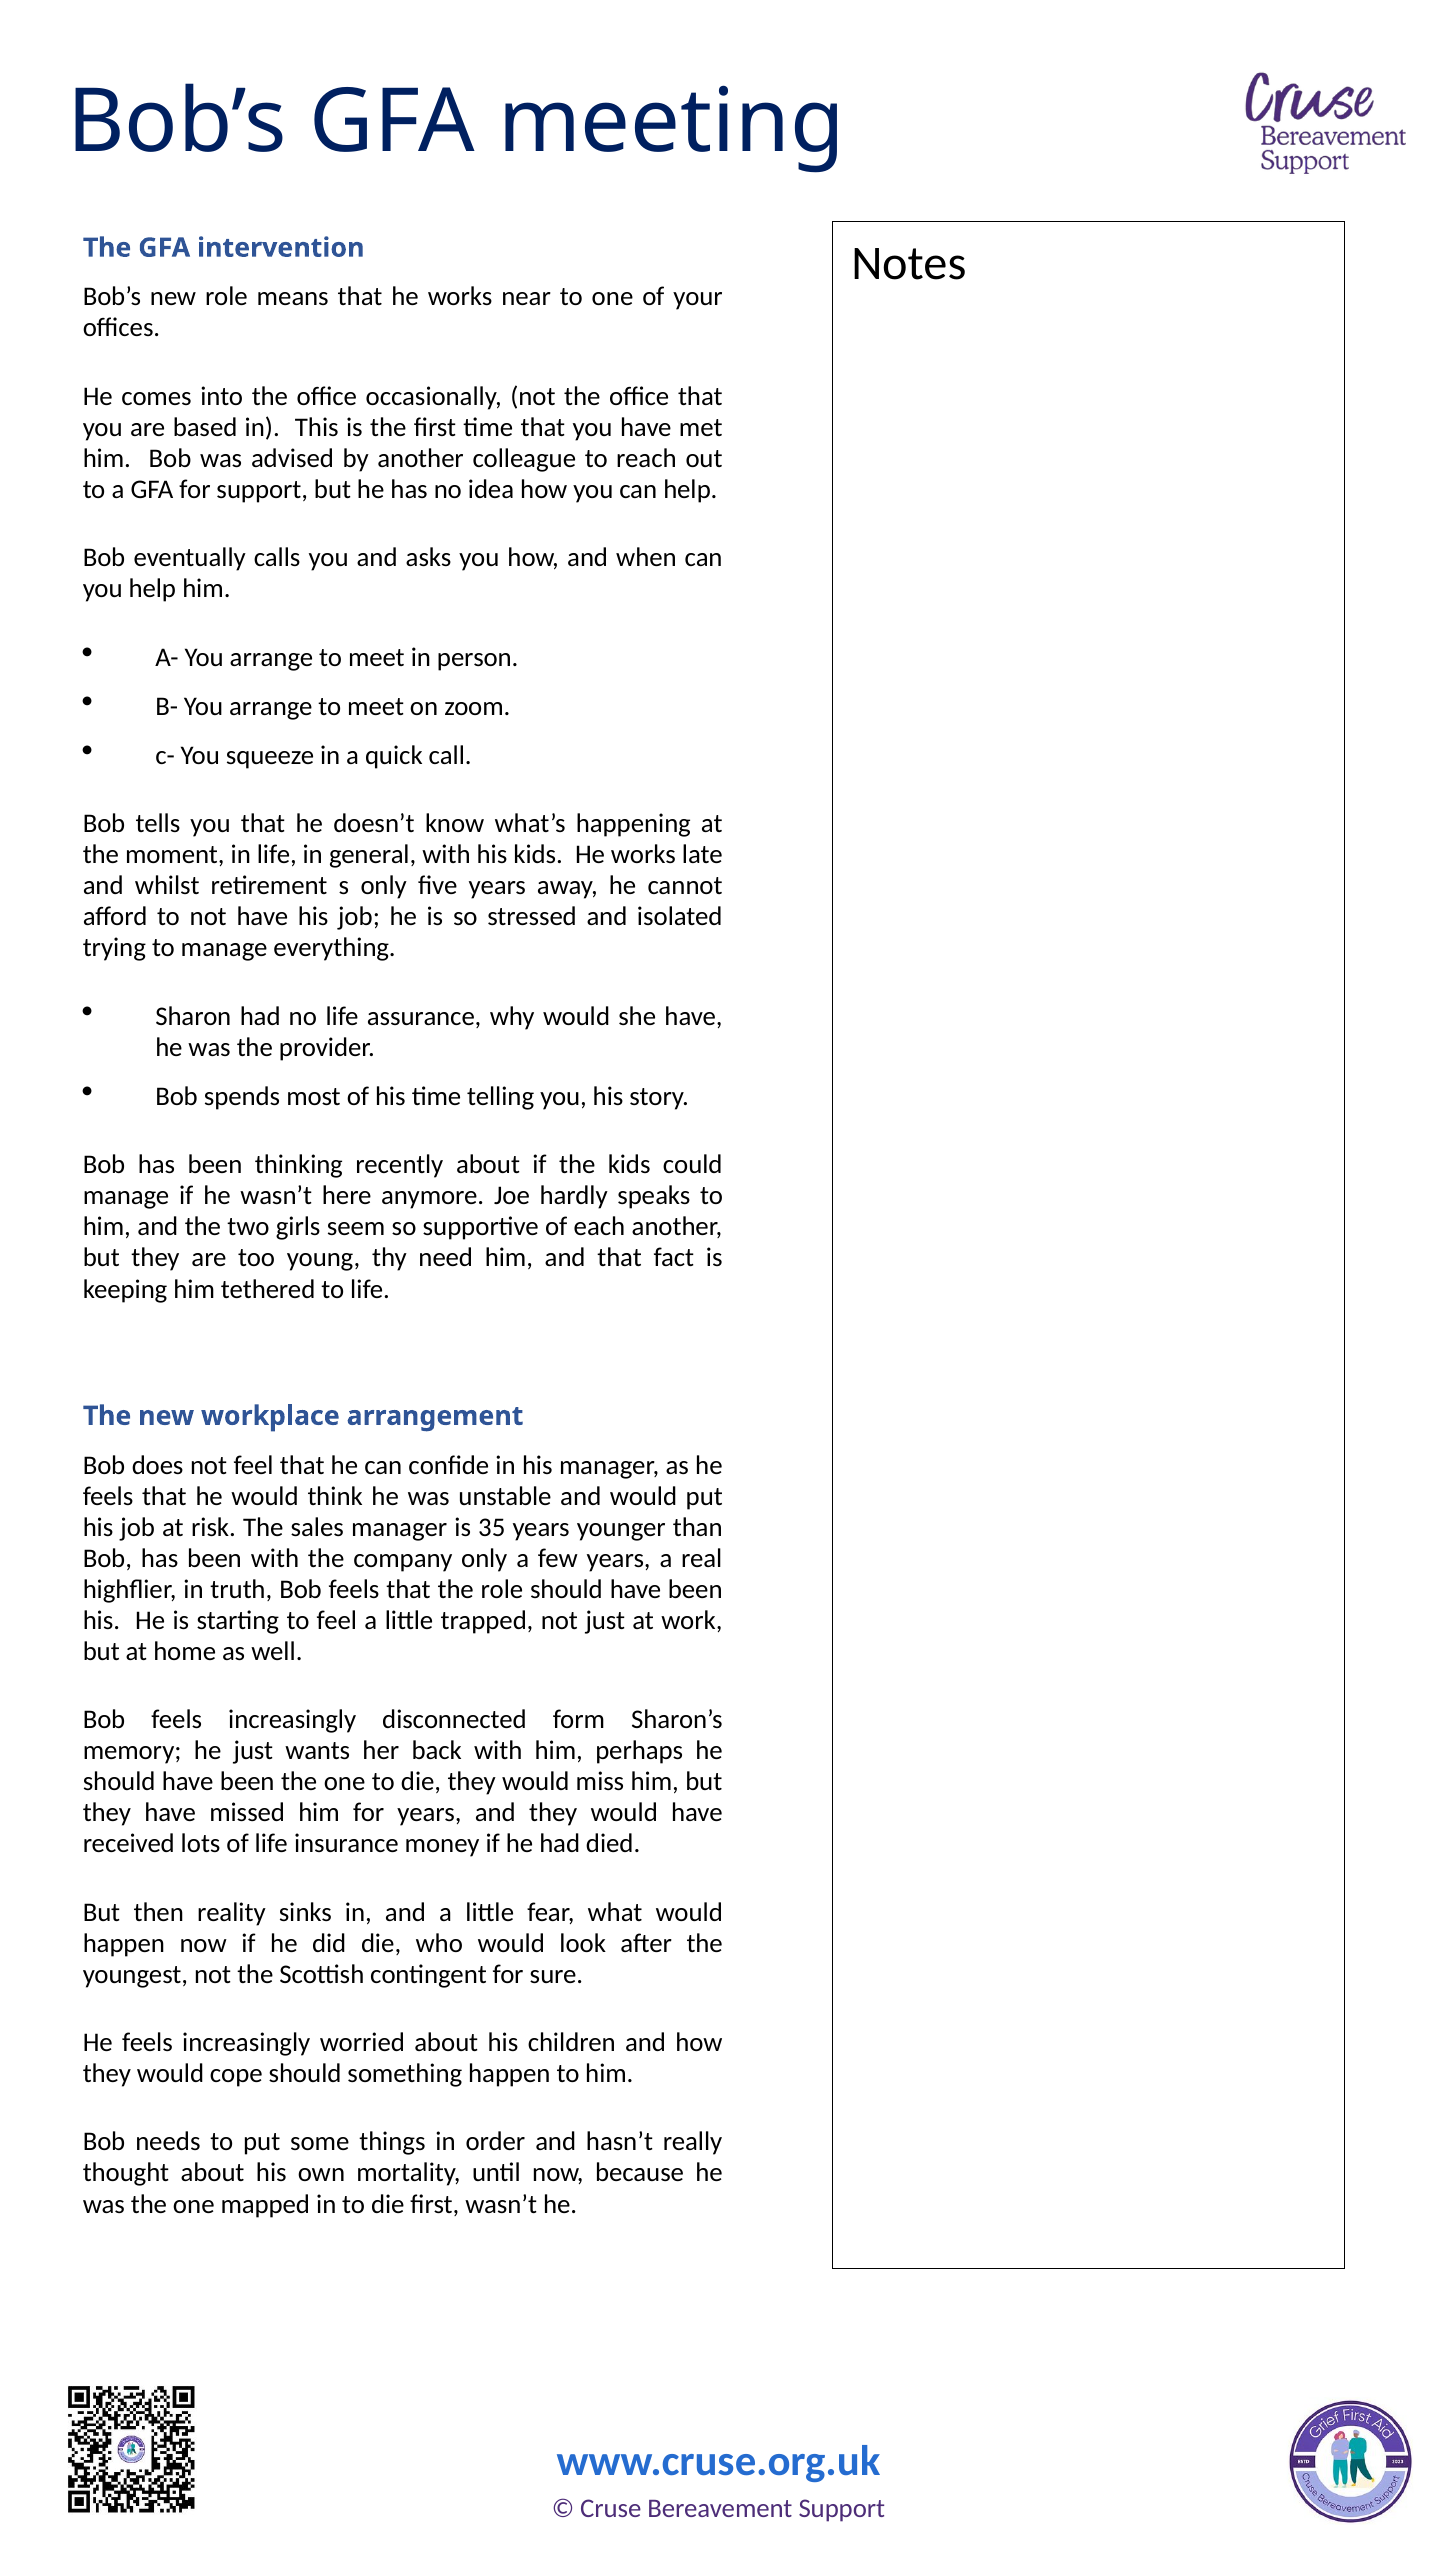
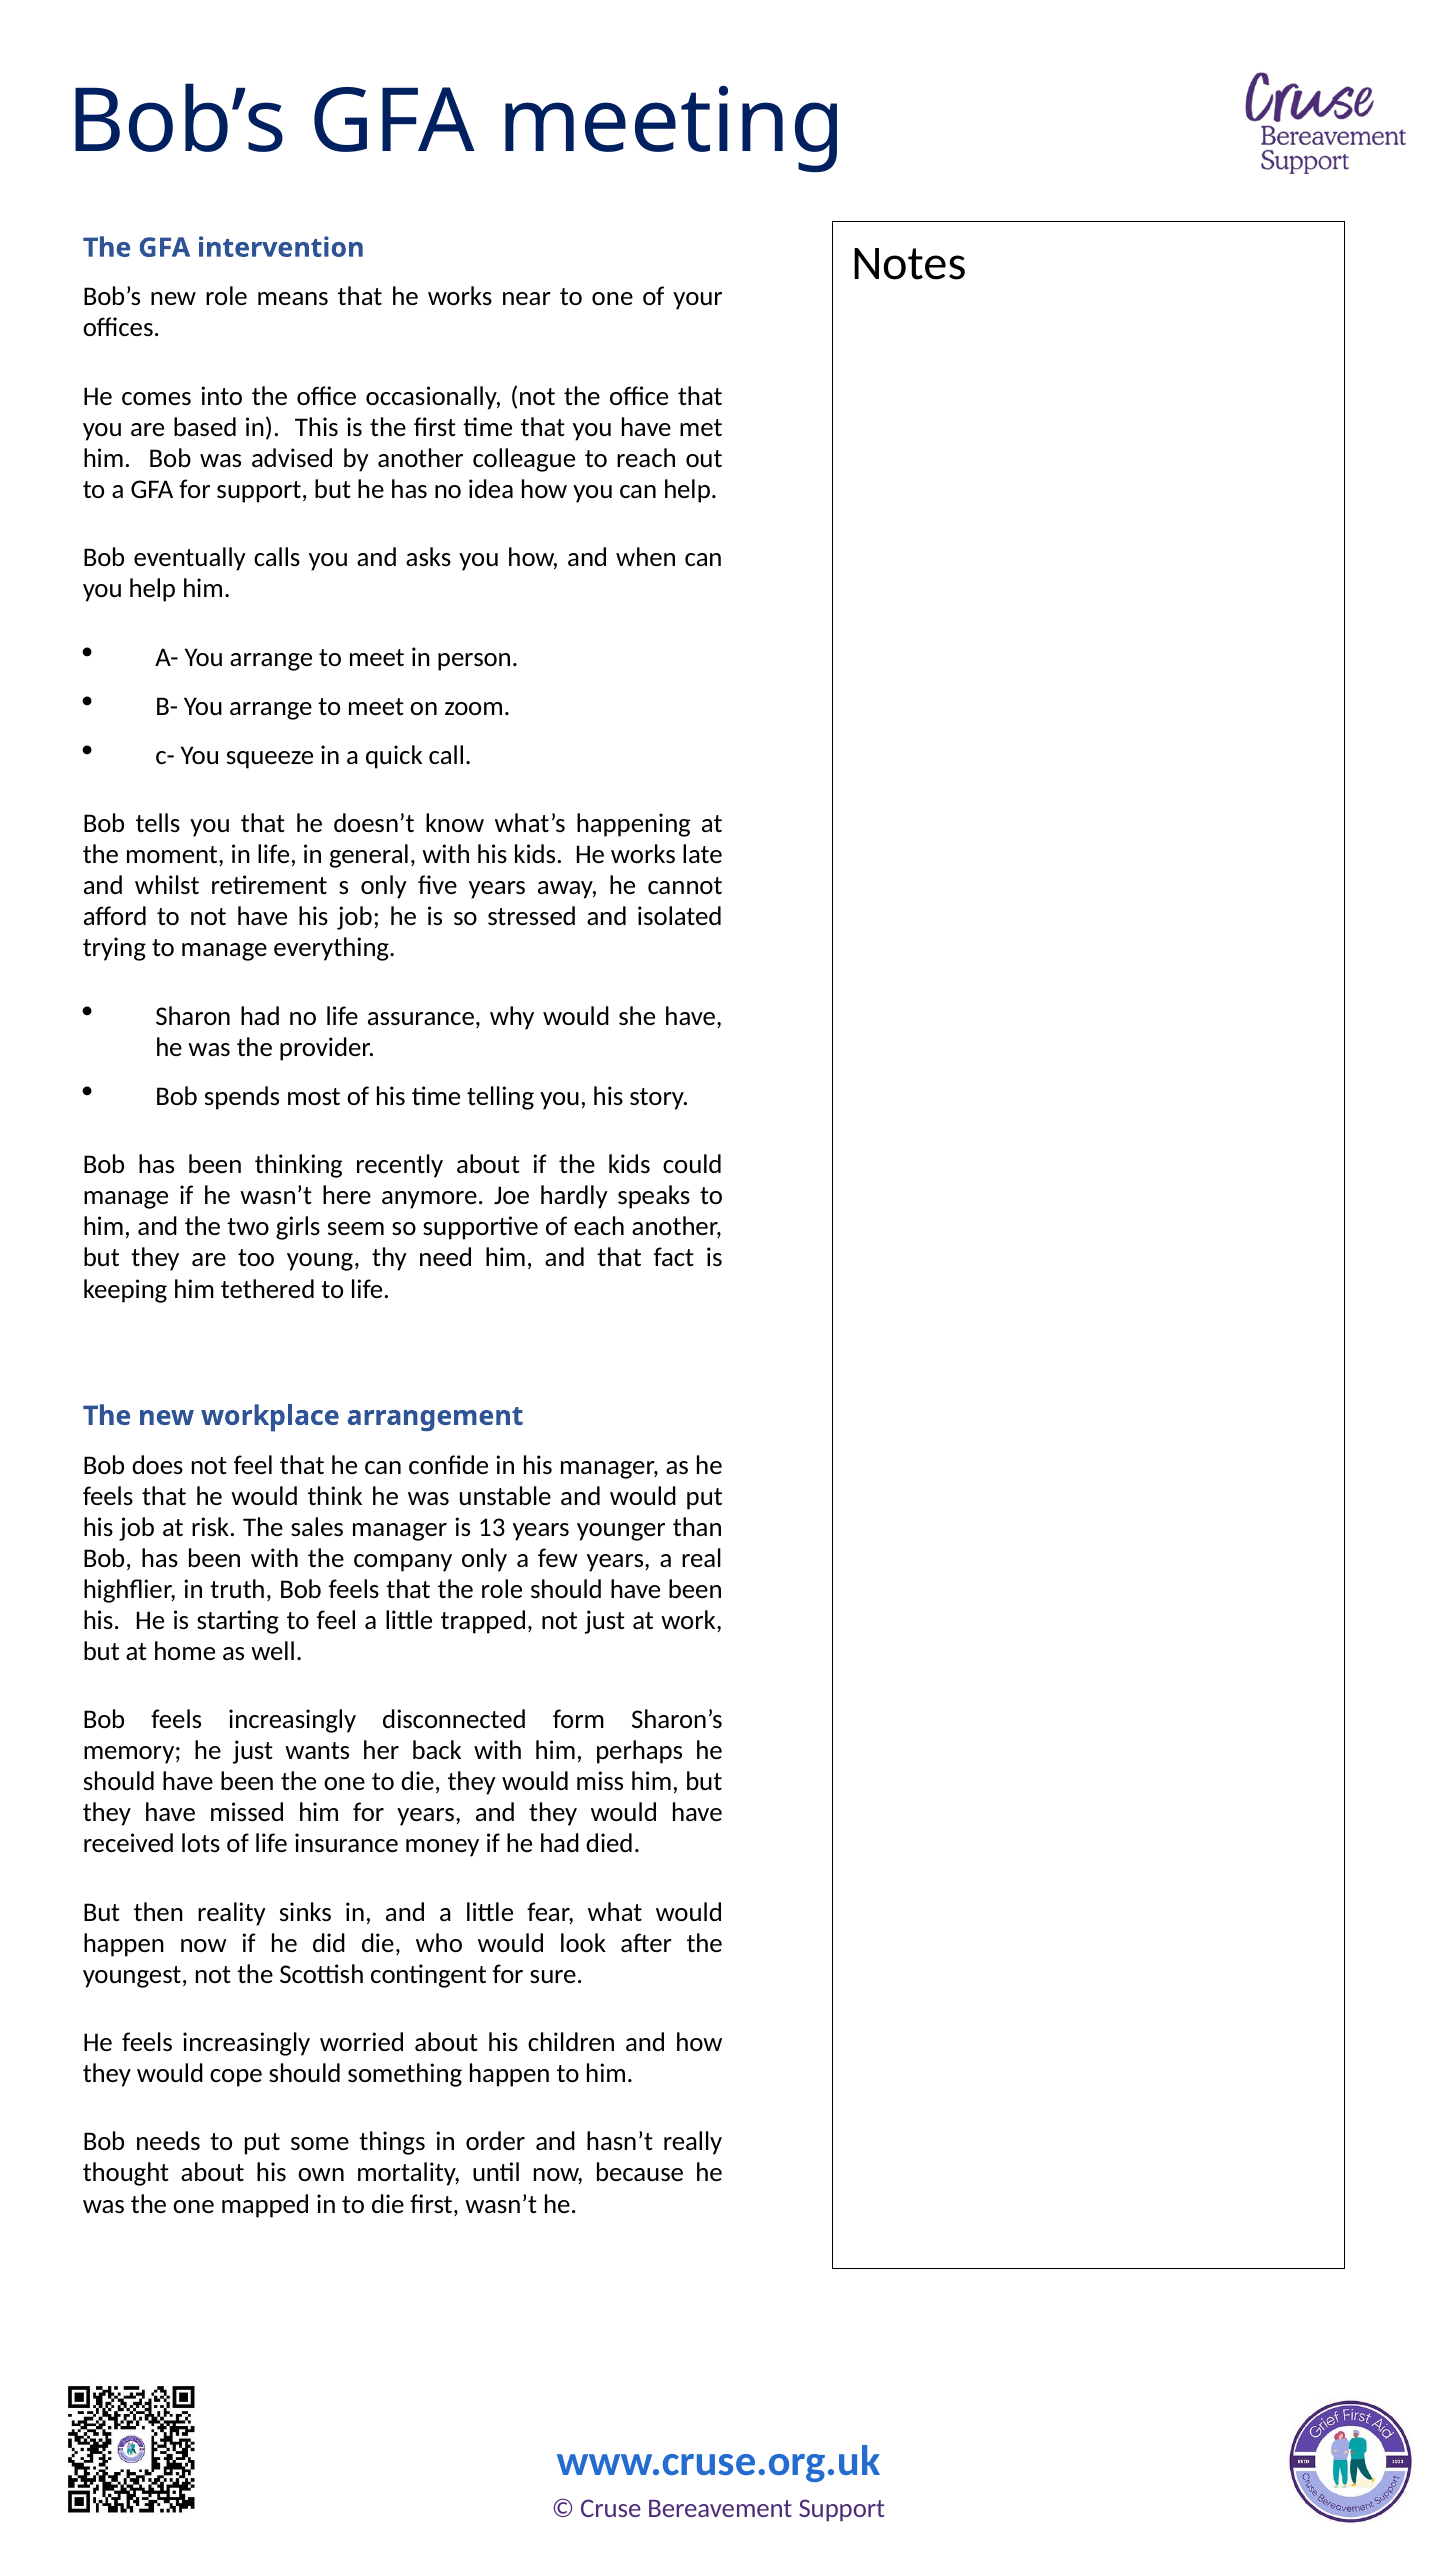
35: 35 -> 13
